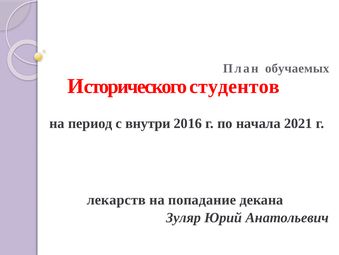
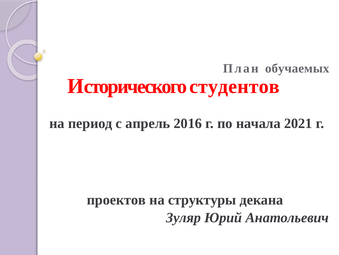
внутри: внутри -> апрель
лекарств: лекарств -> проектов
попадание: попадание -> структуры
